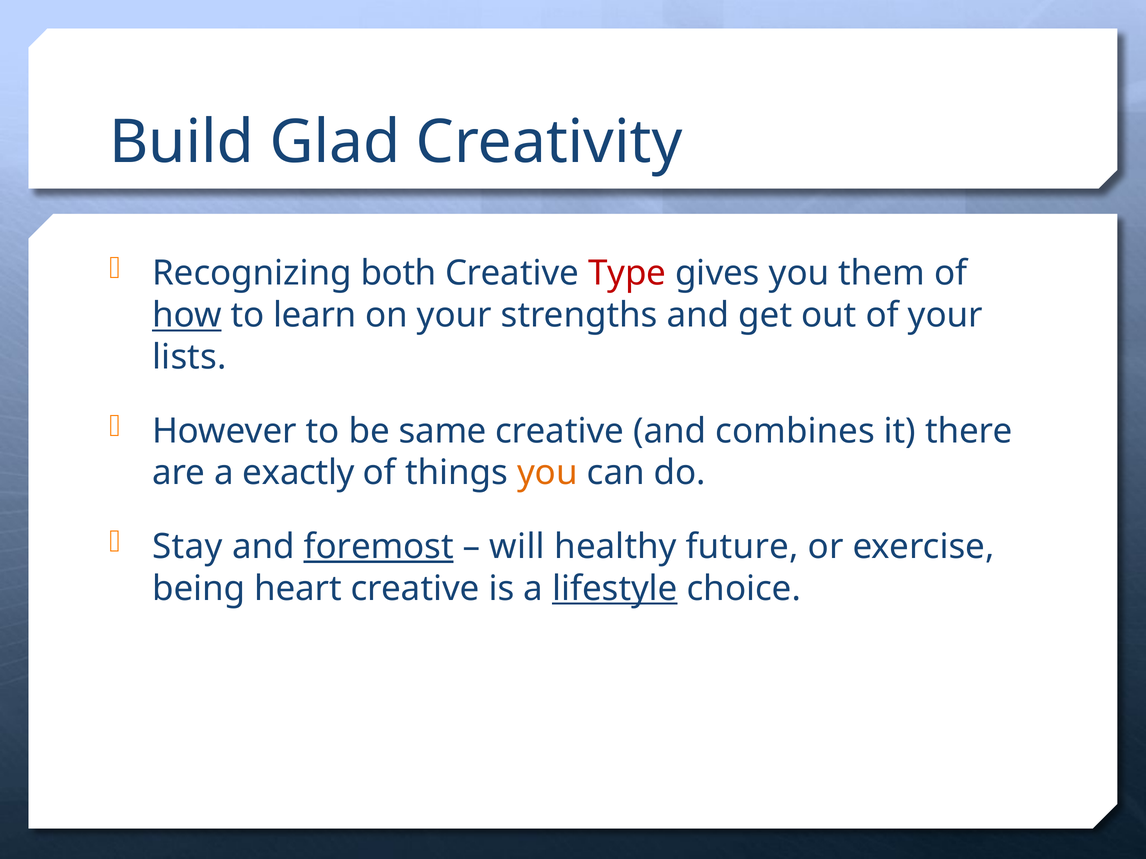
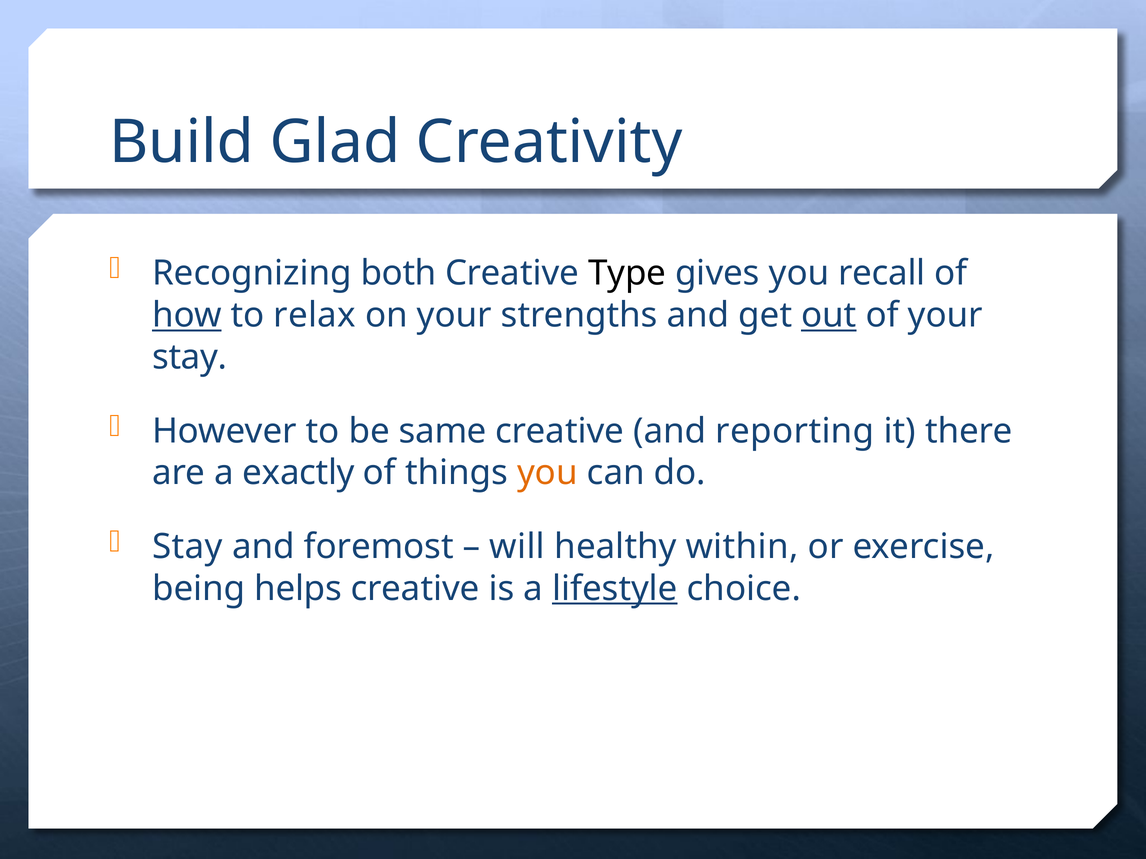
Type colour: red -> black
them: them -> recall
learn: learn -> relax
out underline: none -> present
lists at (189, 357): lists -> stay
combines: combines -> reporting
foremost underline: present -> none
future: future -> within
heart: heart -> helps
